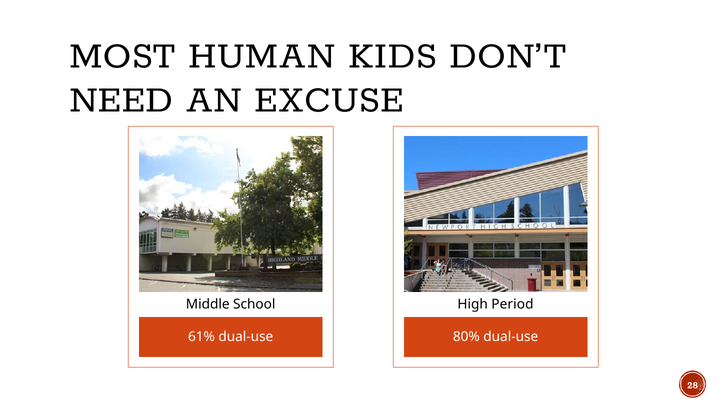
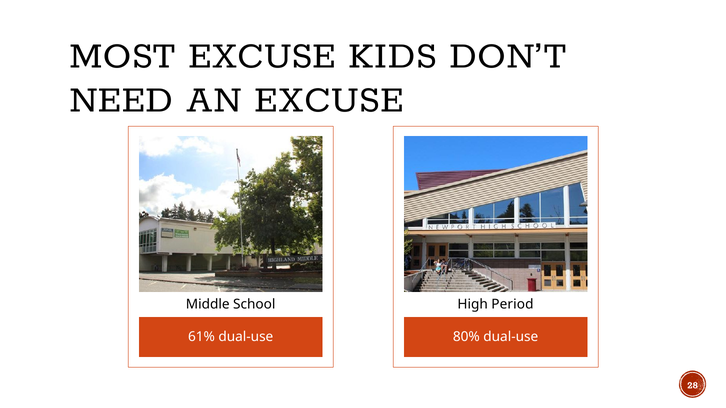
MOST HUMAN: HUMAN -> EXCUSE
